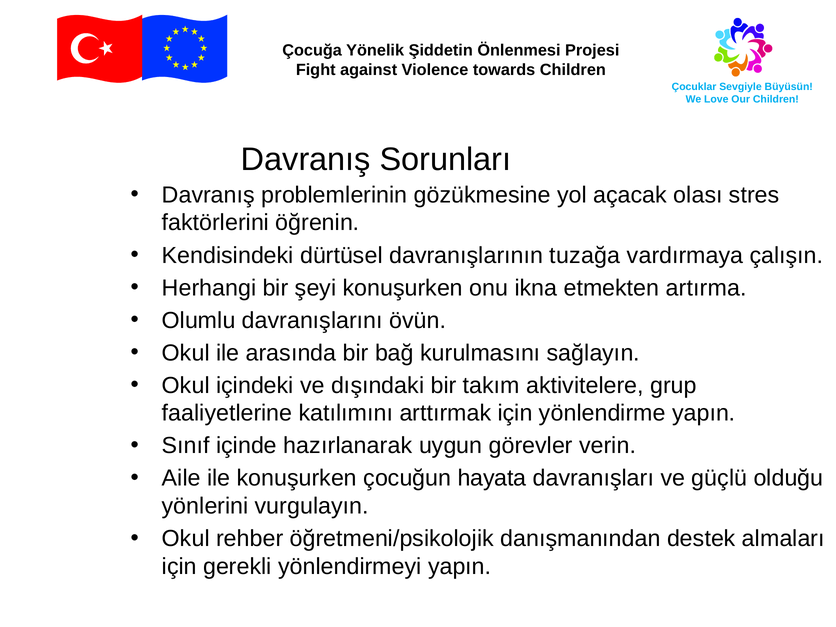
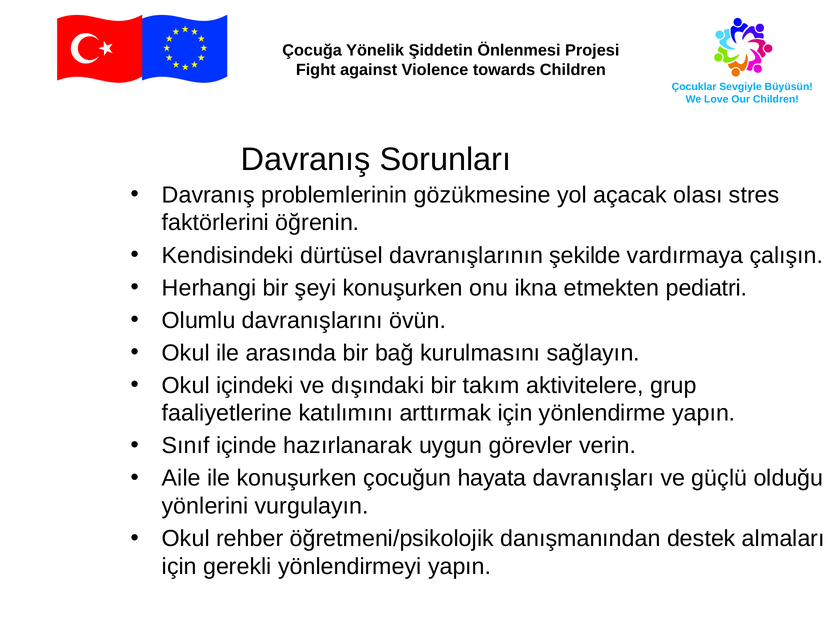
tuzağa: tuzağa -> şekilde
artırma: artırma -> pediatri
